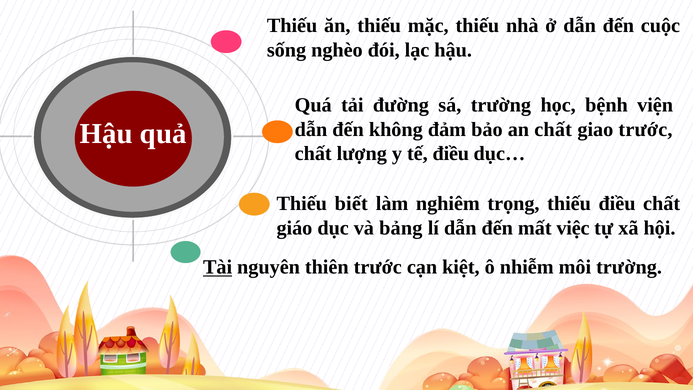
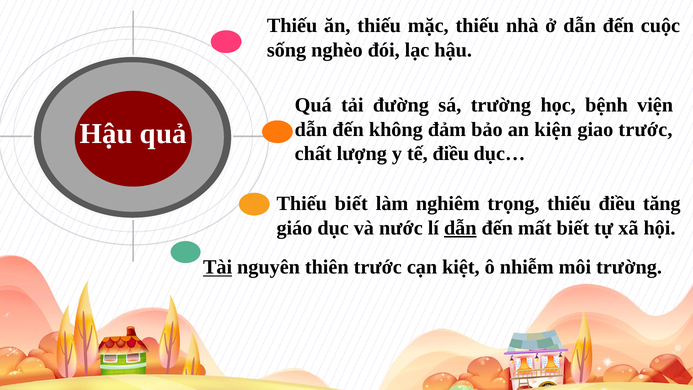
an chất: chất -> kiện
điều chất: chất -> tăng
bảng: bảng -> nước
dẫn at (460, 228) underline: none -> present
mất việc: việc -> biết
